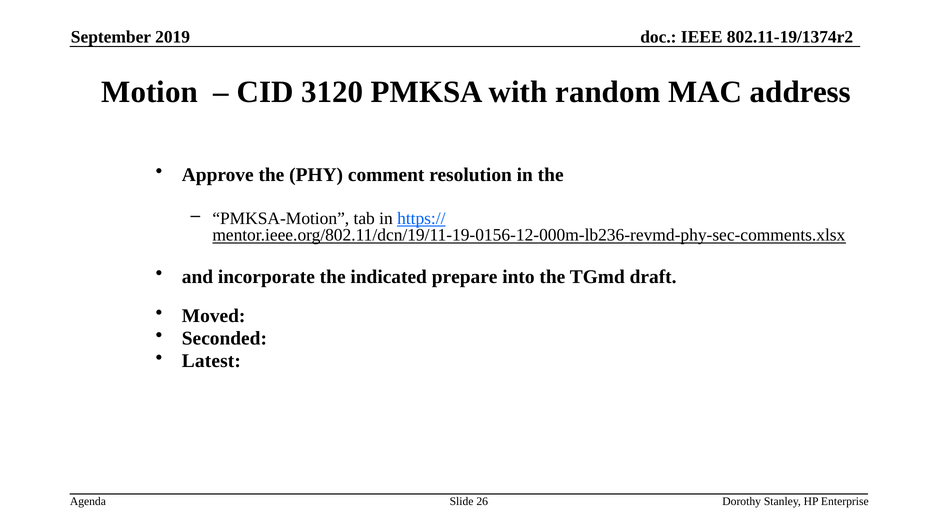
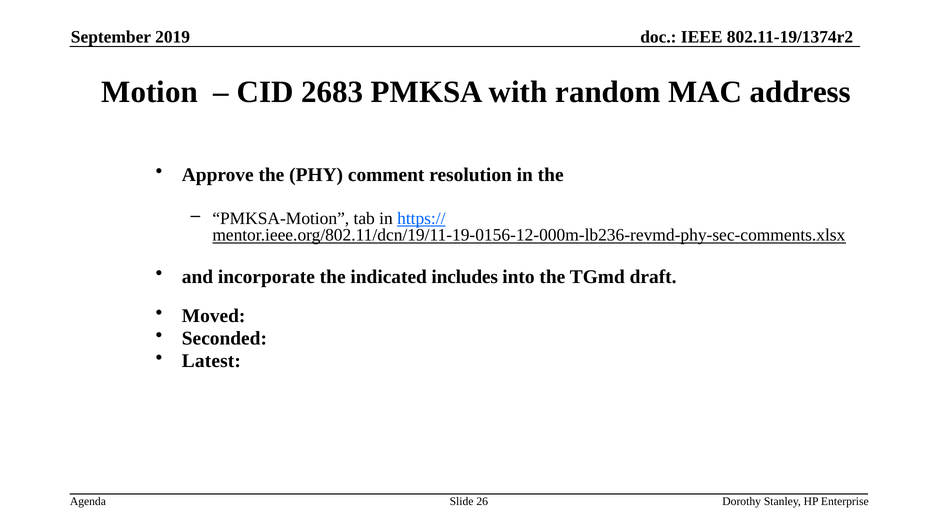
3120: 3120 -> 2683
prepare: prepare -> includes
